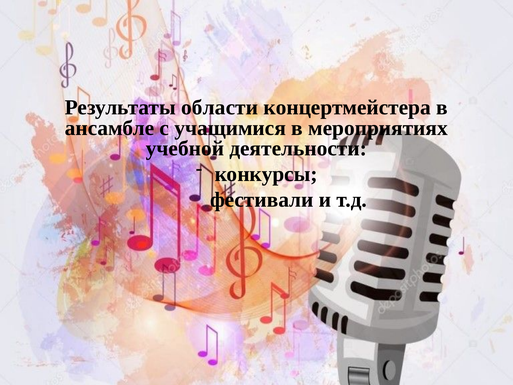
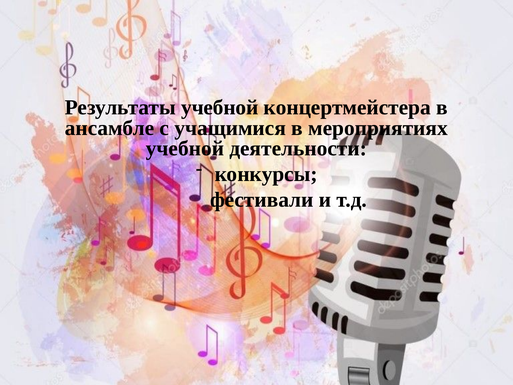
Результаты области: области -> учебной
